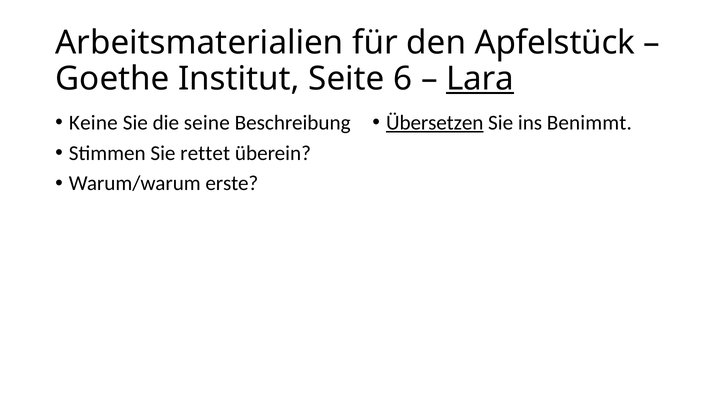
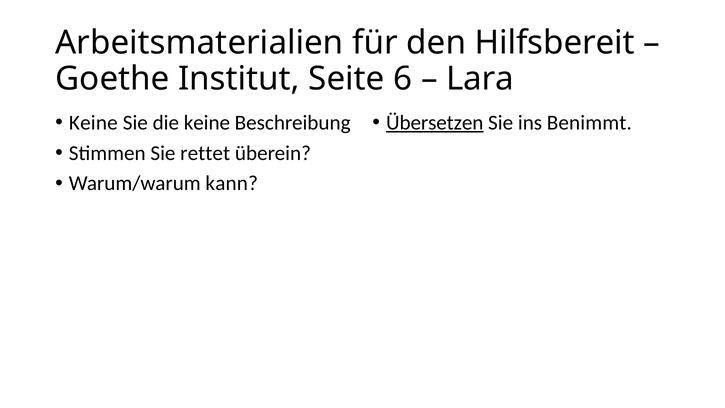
Apfelstück: Apfelstück -> Hilfsbereit
Lara underline: present -> none
die seine: seine -> keine
erste: erste -> kann
